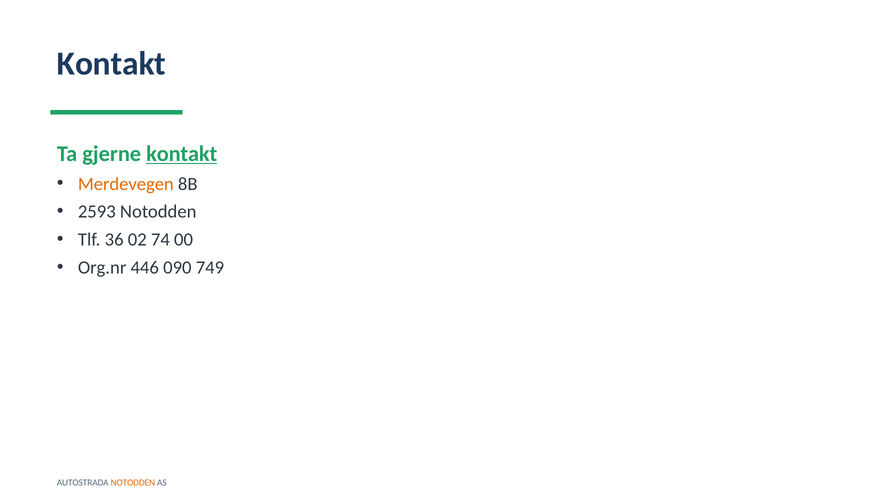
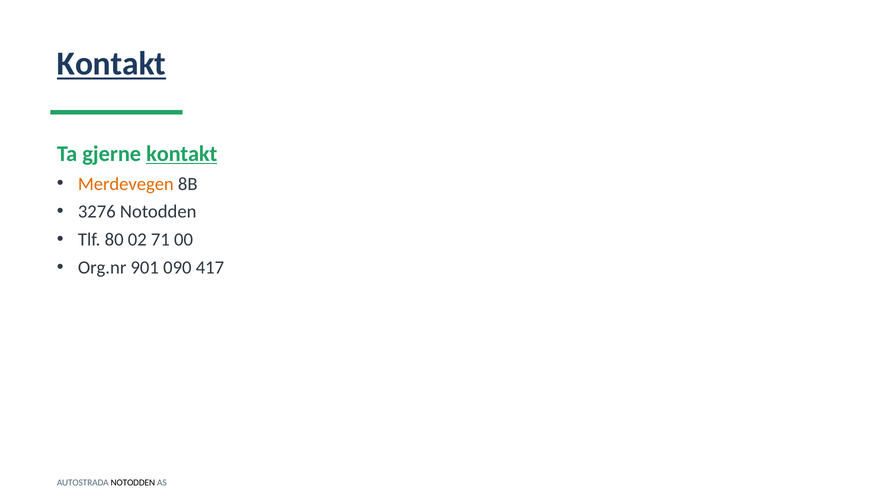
Kontakt at (111, 64) underline: none -> present
2593: 2593 -> 3276
36: 36 -> 80
74: 74 -> 71
446: 446 -> 901
749: 749 -> 417
NOTODDEN at (133, 483) colour: orange -> black
